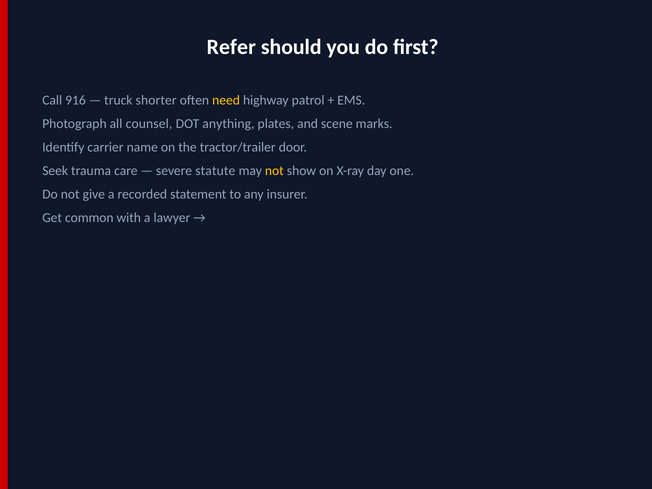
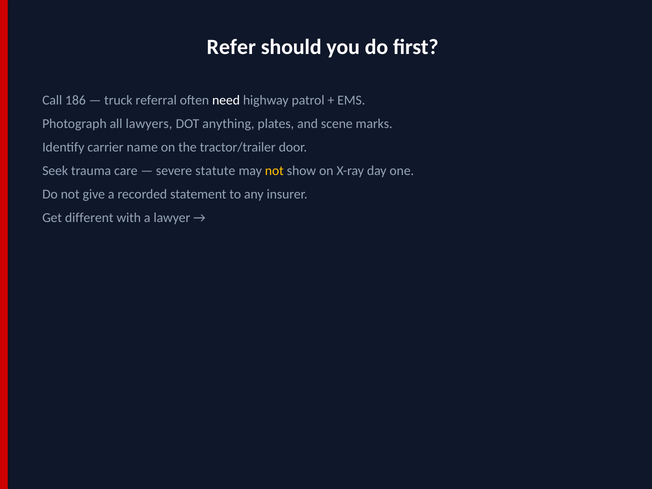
916: 916 -> 186
shorter: shorter -> referral
need colour: yellow -> white
counsel: counsel -> lawyers
common: common -> different
